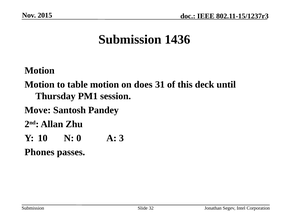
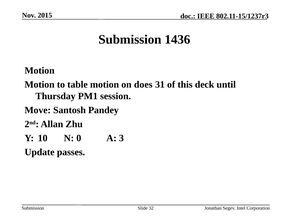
Phones: Phones -> Update
